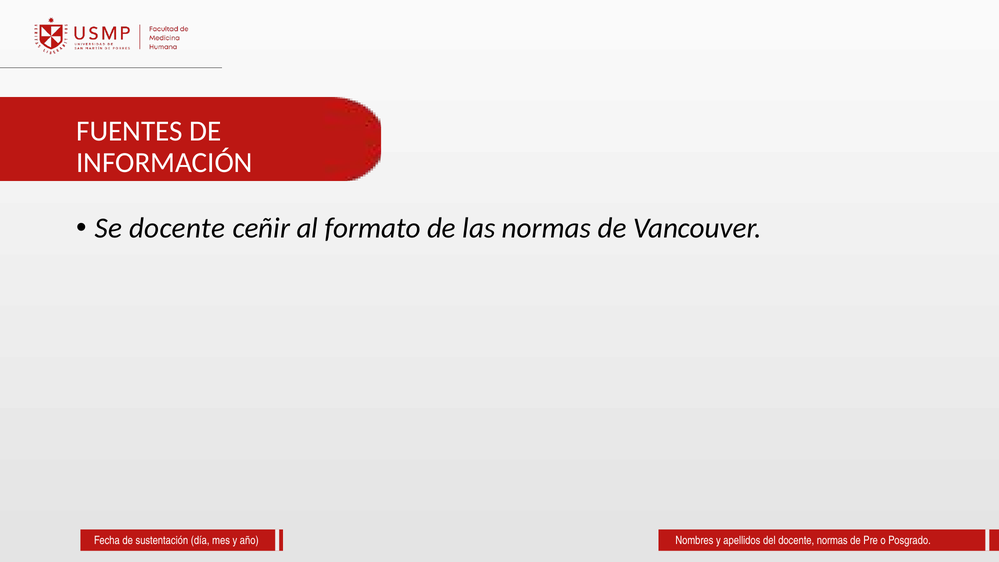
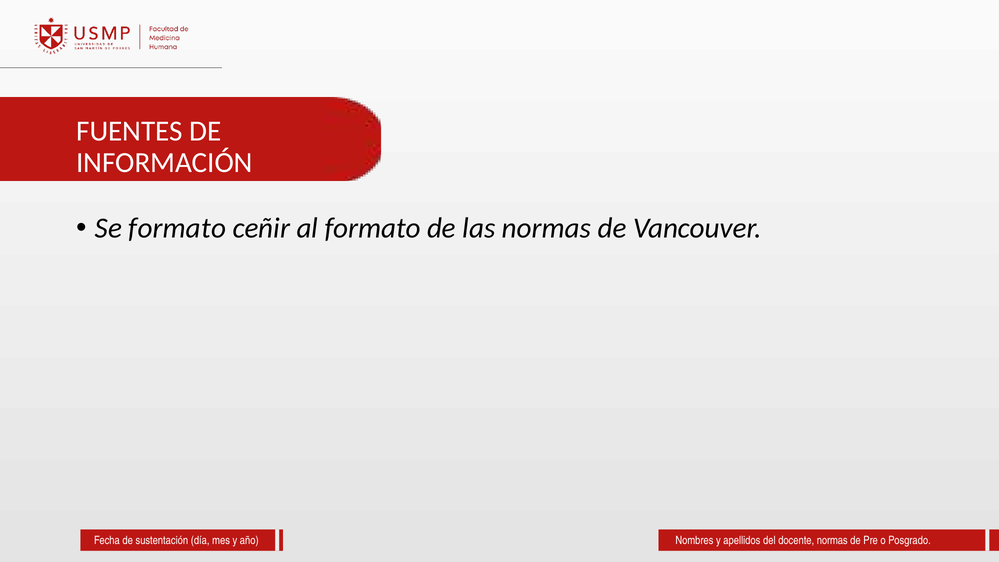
Se docente: docente -> formato
